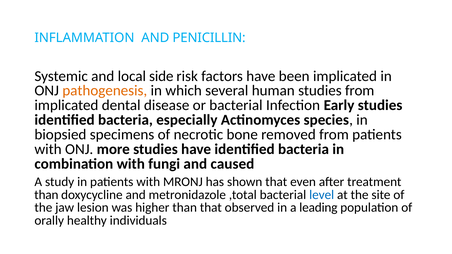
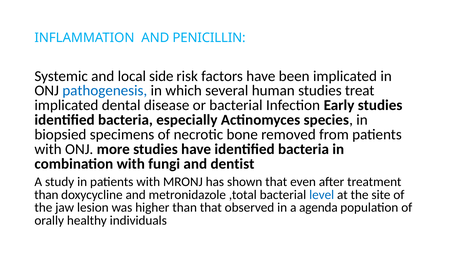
pathogenesis colour: orange -> blue
studies from: from -> treat
caused: caused -> dentist
leading: leading -> agenda
